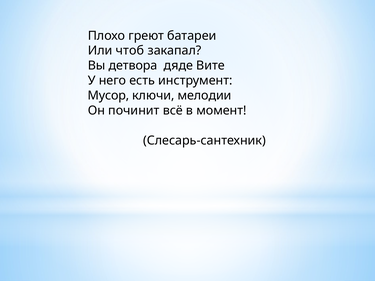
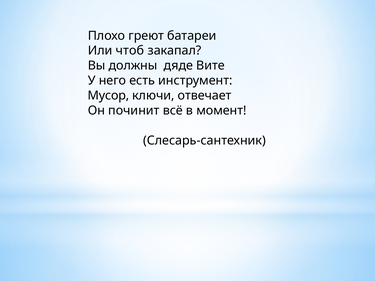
детвора: детвора -> должны
мелодии: мелодии -> отвечает
